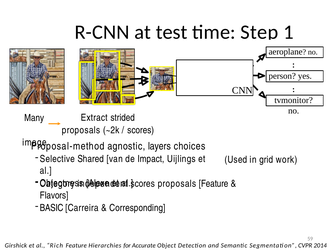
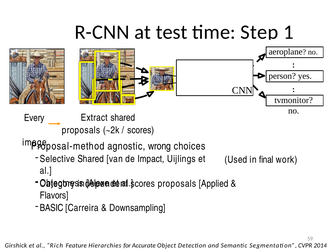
Many: Many -> Every
Extract strided: strided -> shared
layers: layers -> wrong
grid: grid -> final
proposals Feature: Feature -> Applied
Corresponding: Corresponding -> Downsampling
